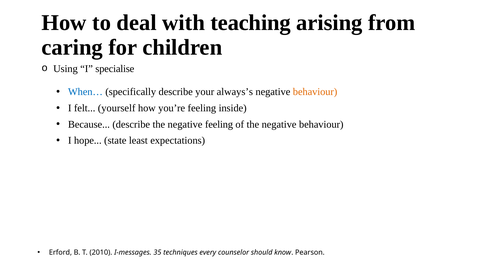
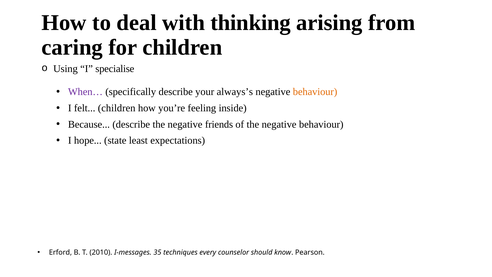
teaching: teaching -> thinking
When… colour: blue -> purple
felt yourself: yourself -> children
negative feeling: feeling -> friends
